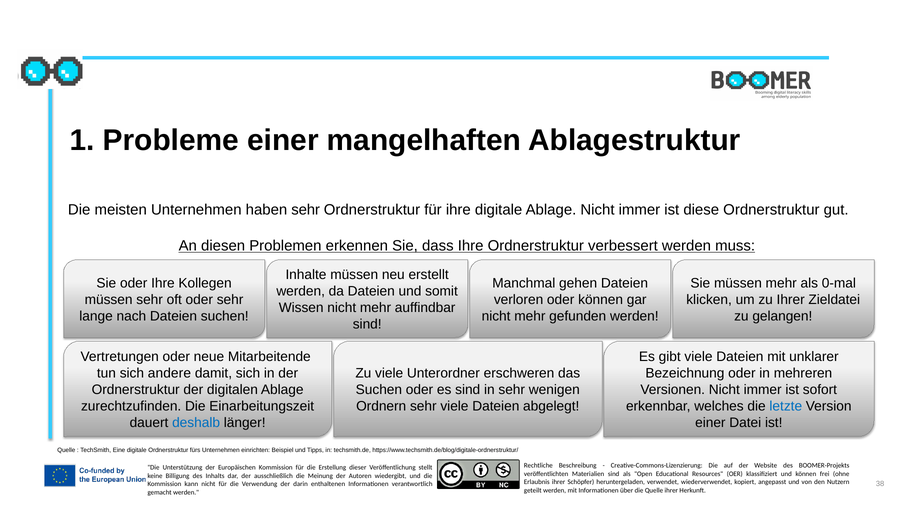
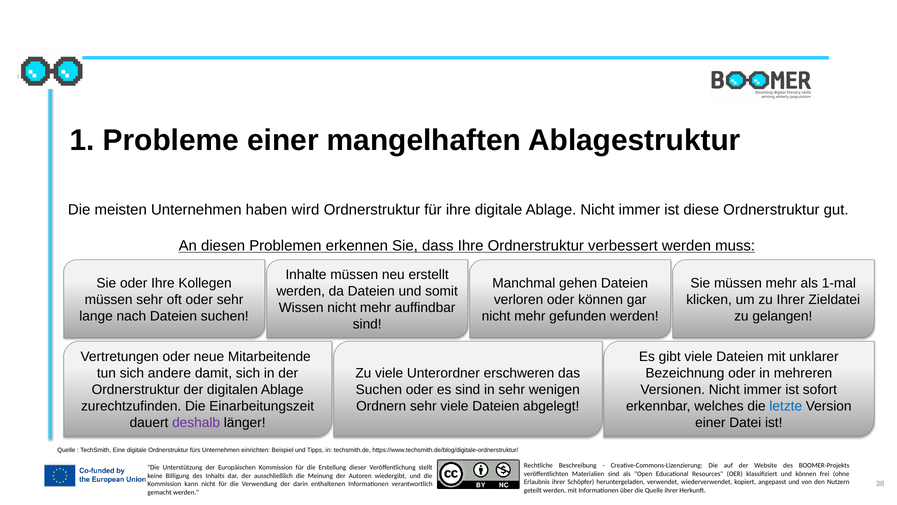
haben sehr: sehr -> wird
0-mal: 0-mal -> 1-mal
deshalb colour: blue -> purple
